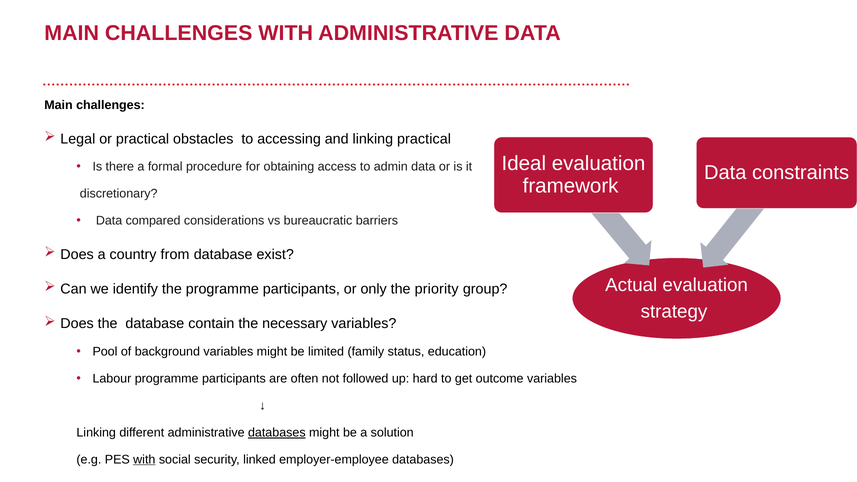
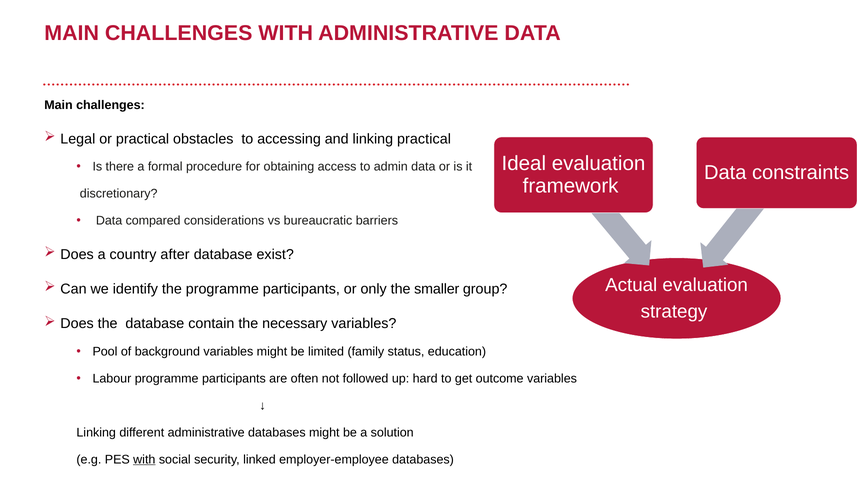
from: from -> after
priority: priority -> smaller
databases at (277, 433) underline: present -> none
